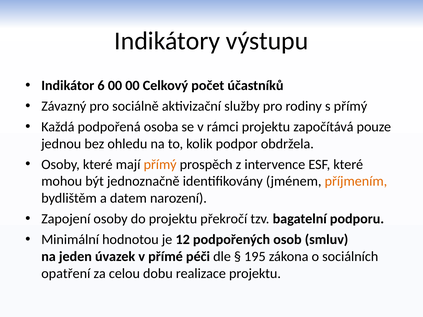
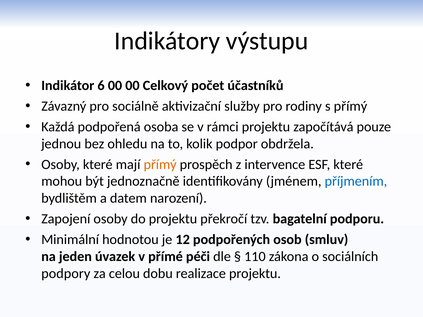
příjmením colour: orange -> blue
195: 195 -> 110
opatření: opatření -> podpory
